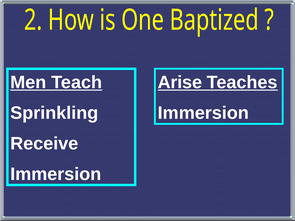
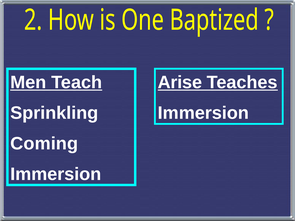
Receive: Receive -> Coming
